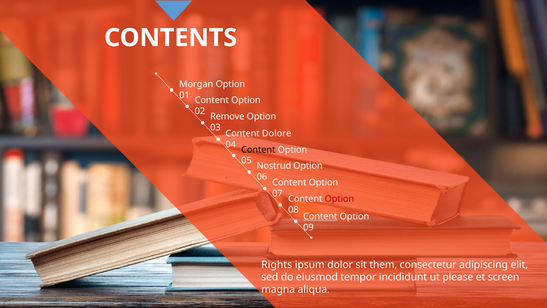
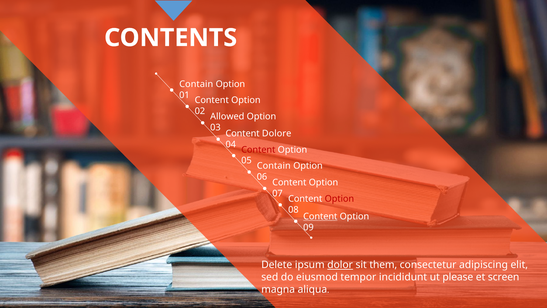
Morgan at (196, 84): Morgan -> Contain
Remove: Remove -> Allowed
Content at (258, 150) colour: black -> red
Nostrud at (274, 166): Nostrud -> Contain
Rights: Rights -> Delete
dolor underline: none -> present
